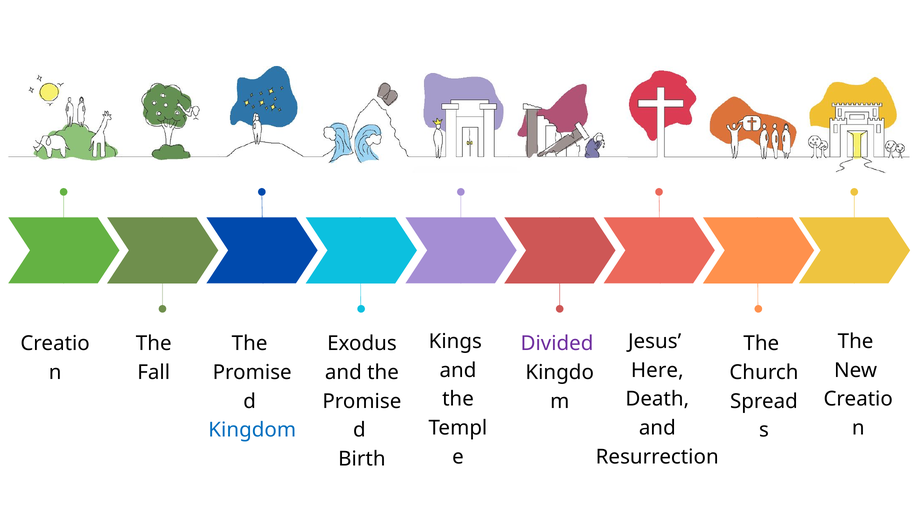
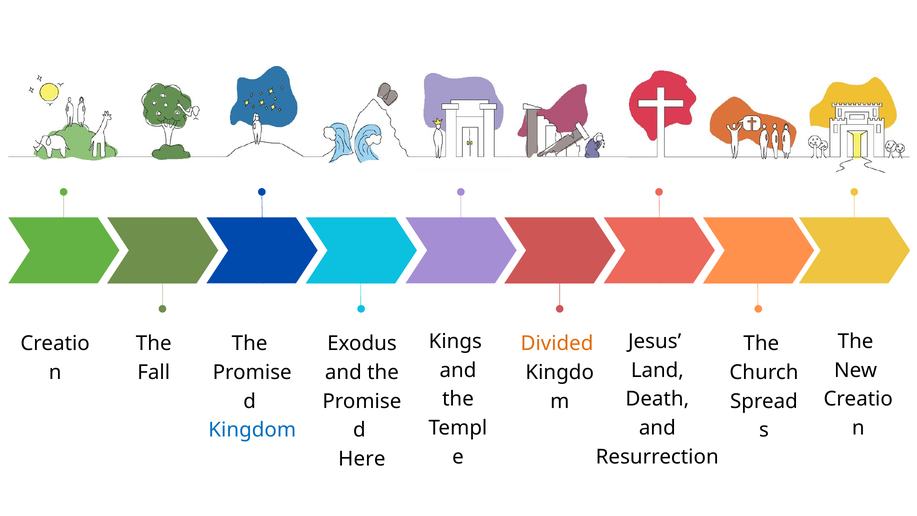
Divided colour: purple -> orange
Here: Here -> Land
Birth: Birth -> Here
